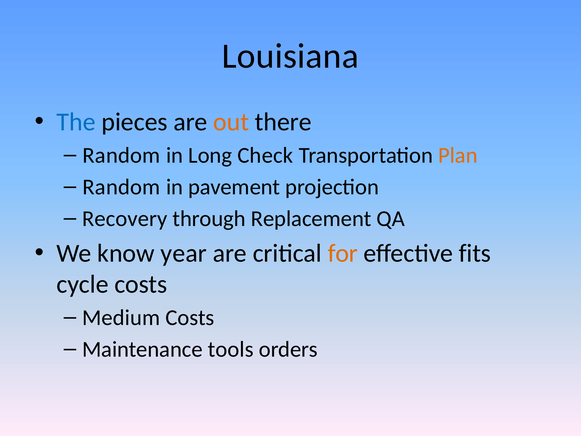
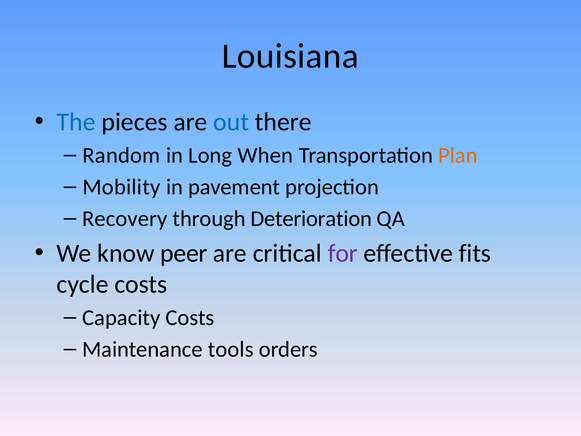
out colour: orange -> blue
Check: Check -> When
Random at (121, 187): Random -> Mobility
Replacement: Replacement -> Deterioration
year: year -> peer
for colour: orange -> purple
Medium: Medium -> Capacity
